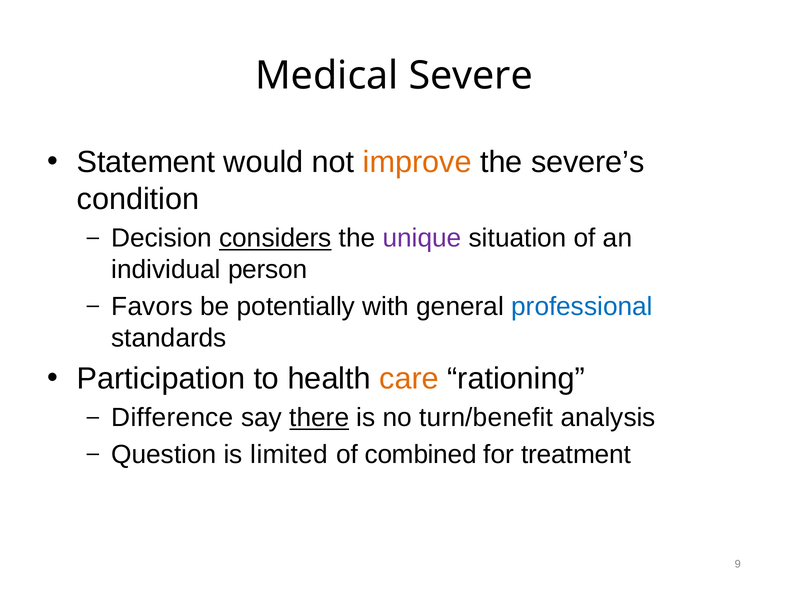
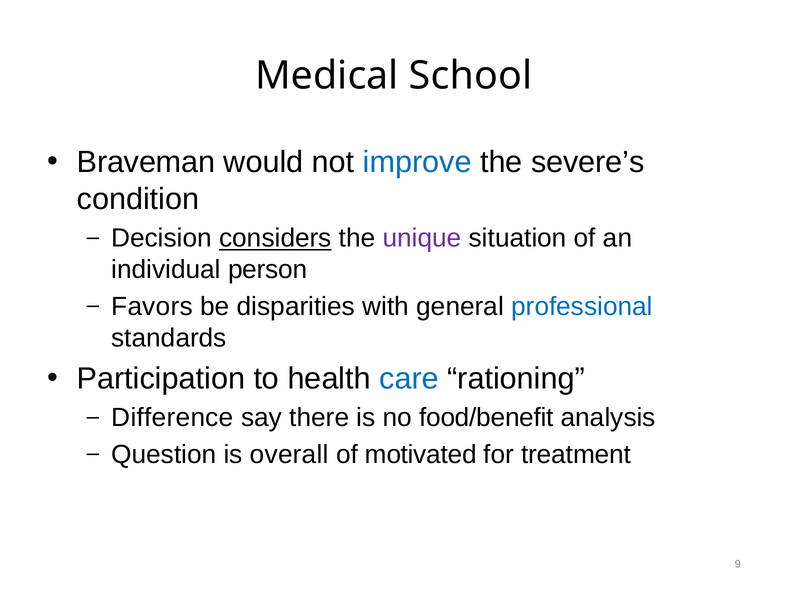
Severe: Severe -> School
Statement: Statement -> Braveman
improve colour: orange -> blue
potentially: potentially -> disparities
care colour: orange -> blue
there underline: present -> none
turn/benefit: turn/benefit -> food/benefit
limited: limited -> overall
combined: combined -> motivated
